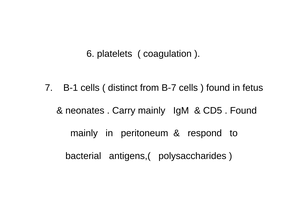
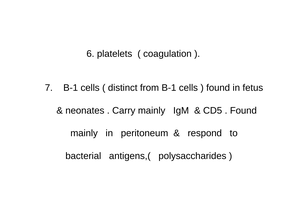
from B-7: B-7 -> B-1
